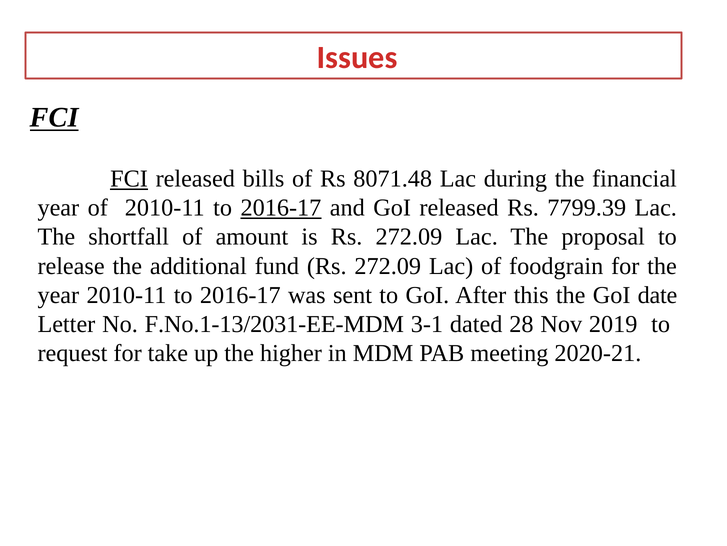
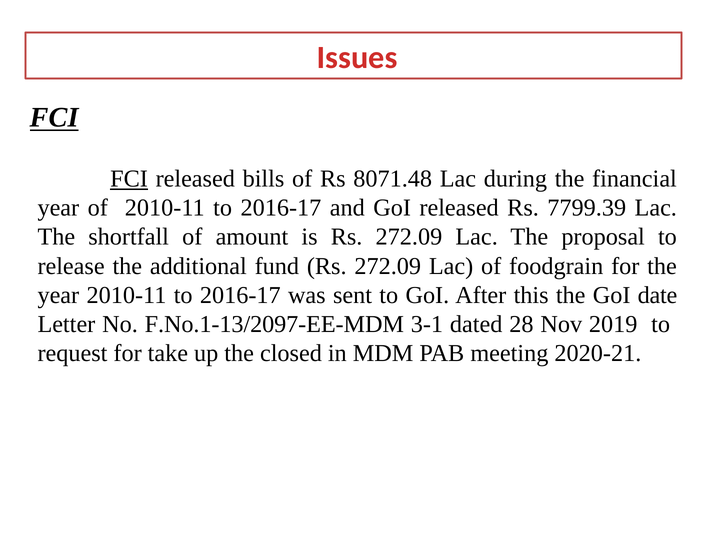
2016-17 at (281, 207) underline: present -> none
F.No.1-13/2031-EE-MDM: F.No.1-13/2031-EE-MDM -> F.No.1-13/2097-EE-MDM
higher: higher -> closed
